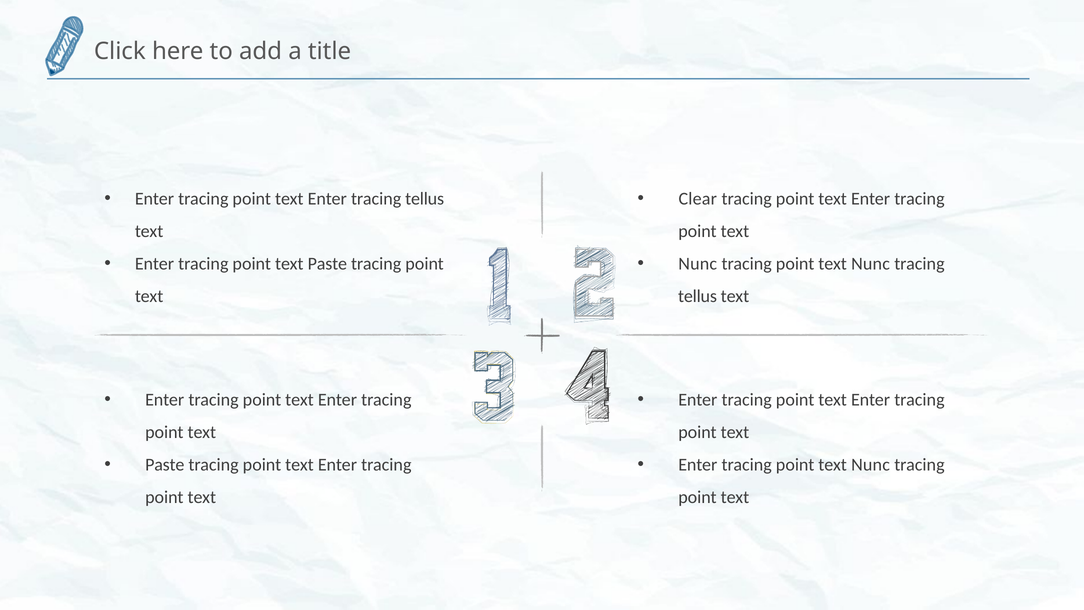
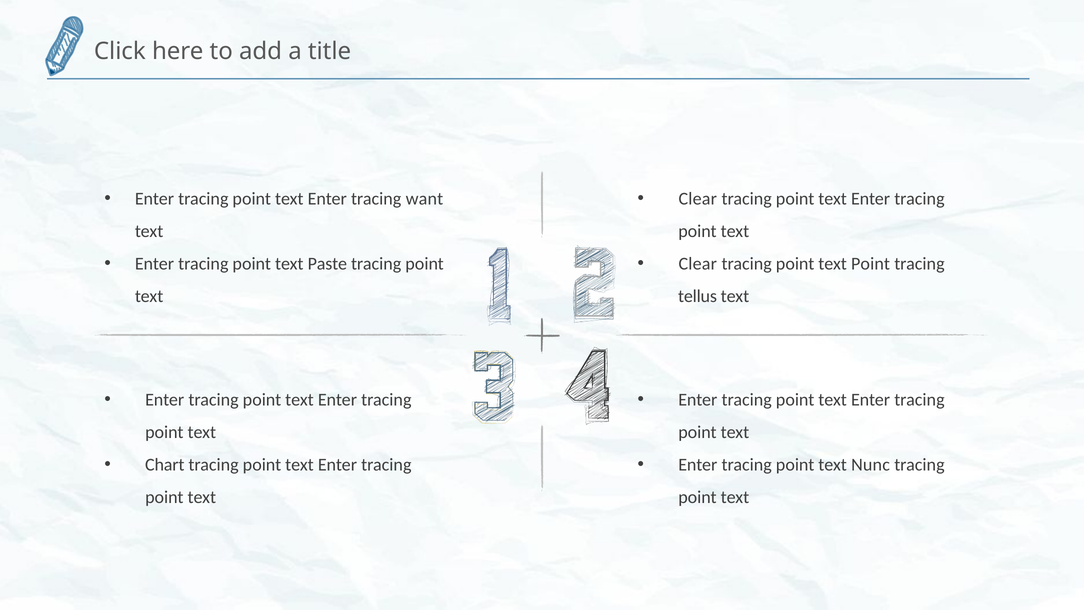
Enter tracing tellus: tellus -> want
Nunc at (698, 264): Nunc -> Clear
Nunc at (871, 264): Nunc -> Point
Paste at (165, 465): Paste -> Chart
